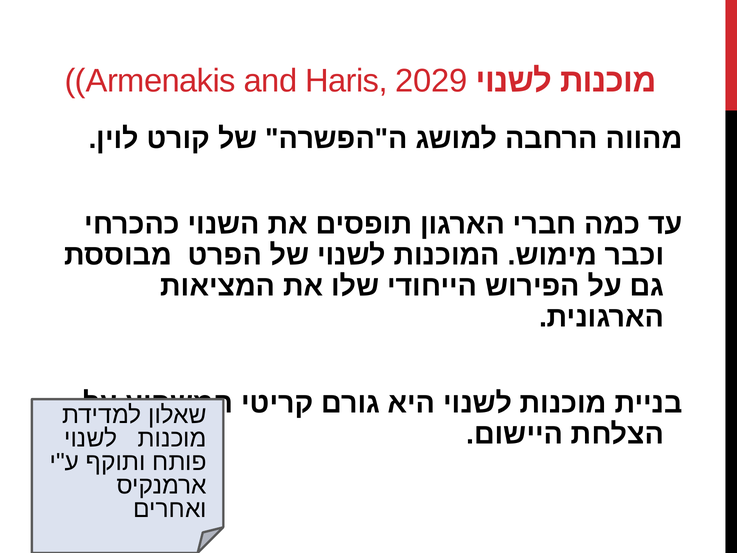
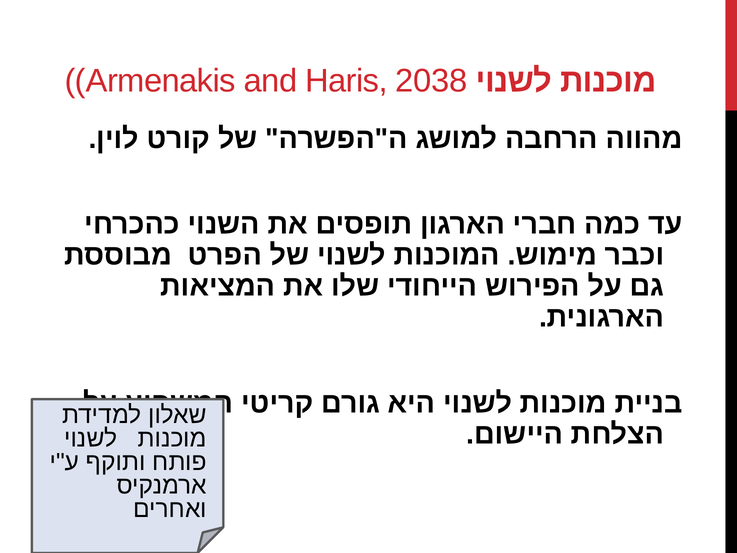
2029: 2029 -> 2038
